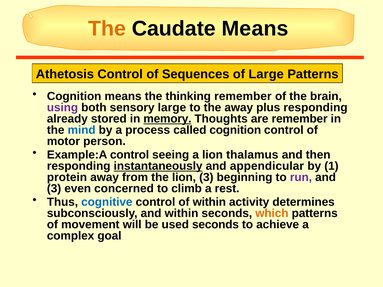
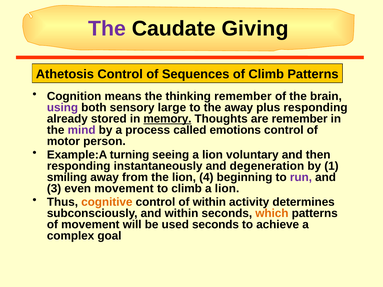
The at (107, 29) colour: orange -> purple
Caudate Means: Means -> Giving
of Large: Large -> Climb
mind colour: blue -> purple
called cognition: cognition -> emotions
Example:A control: control -> turning
thalamus: thalamus -> voluntary
instantaneously underline: present -> none
appendicular: appendicular -> degeneration
protein: protein -> smiling
lion 3: 3 -> 4
even concerned: concerned -> movement
climb a rest: rest -> lion
cognitive colour: blue -> orange
